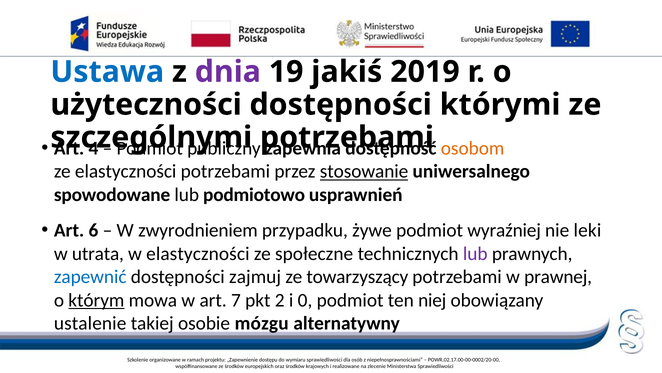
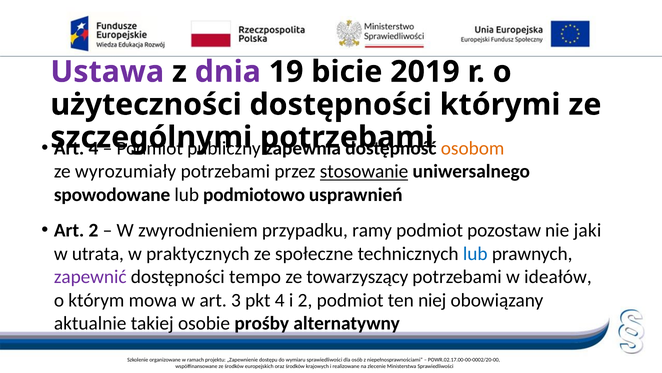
Ustawa colour: blue -> purple
jakiś: jakiś -> bicie
ze elastyczności: elastyczności -> wyrozumiały
Art 6: 6 -> 2
żywe: żywe -> ramy
wyraźniej: wyraźniej -> pozostaw
leki: leki -> jaki
w elastyczności: elastyczności -> praktycznych
lub at (475, 253) colour: purple -> blue
zapewnić colour: blue -> purple
zajmuj: zajmuj -> tempo
prawnej: prawnej -> ideałów
którym underline: present -> none
7: 7 -> 3
pkt 2: 2 -> 4
i 0: 0 -> 2
ustalenie: ustalenie -> aktualnie
mózgu: mózgu -> prośby
